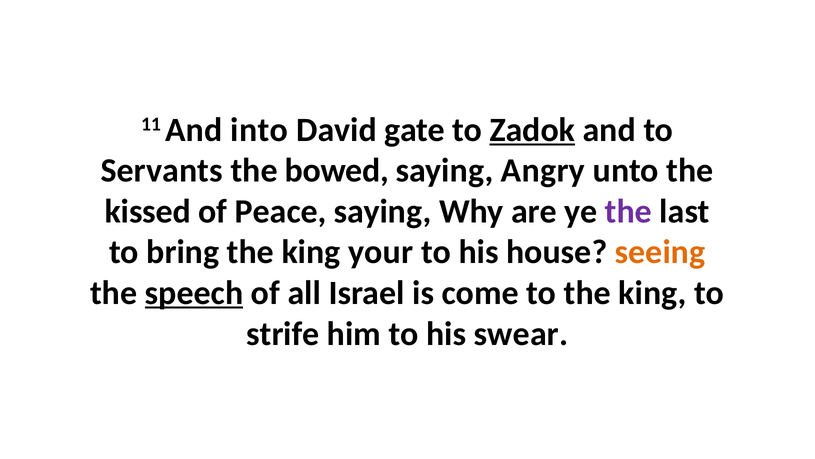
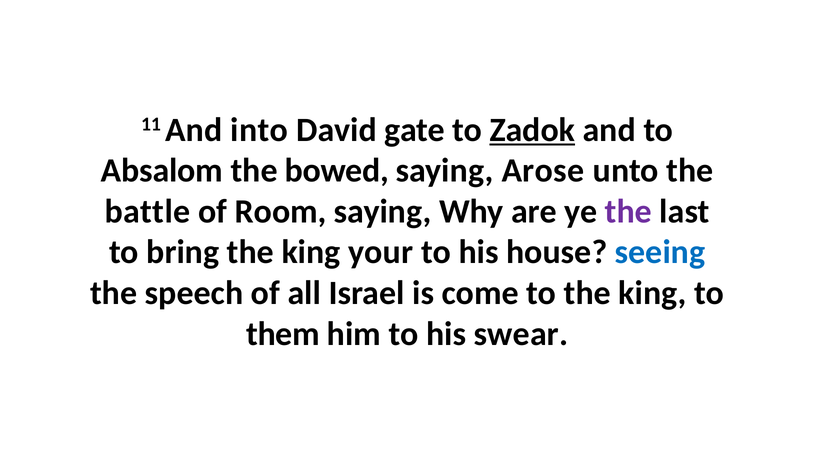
Servants: Servants -> Absalom
Angry: Angry -> Arose
kissed: kissed -> battle
Peace: Peace -> Room
seeing colour: orange -> blue
speech underline: present -> none
strife: strife -> them
